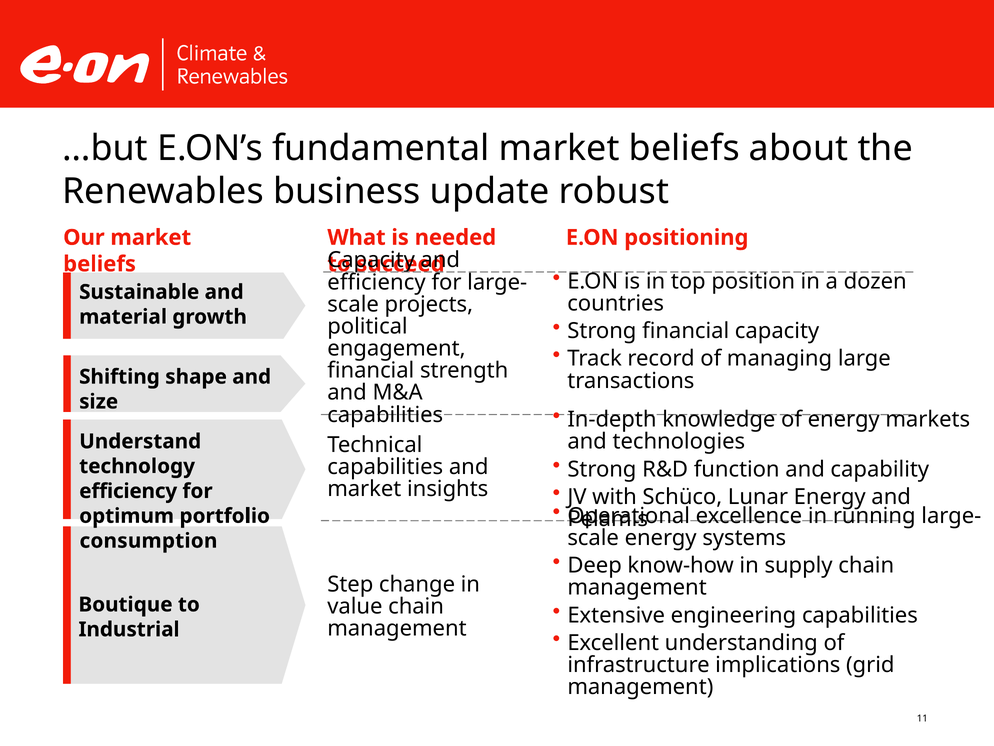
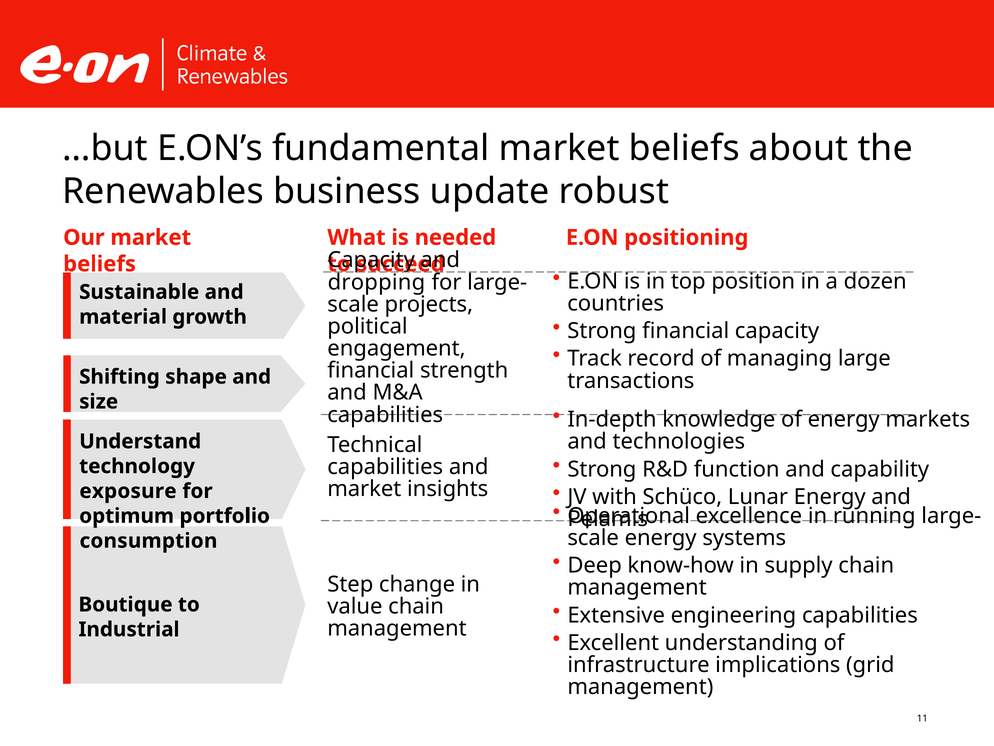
efficiency at (377, 282): efficiency -> dropping
efficiency at (128, 491): efficiency -> exposure
